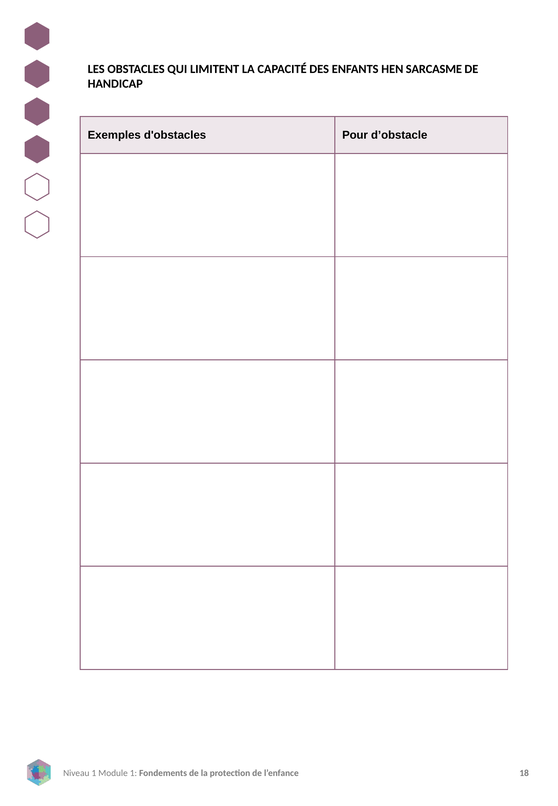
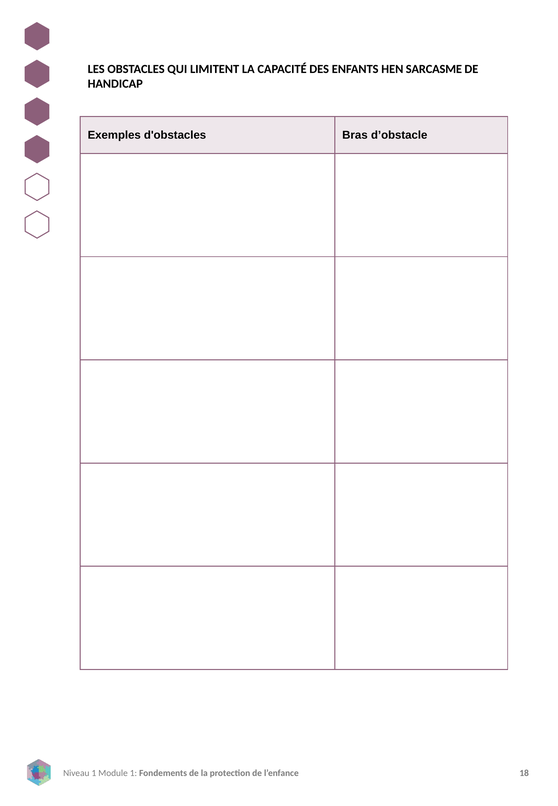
Pour: Pour -> Bras
